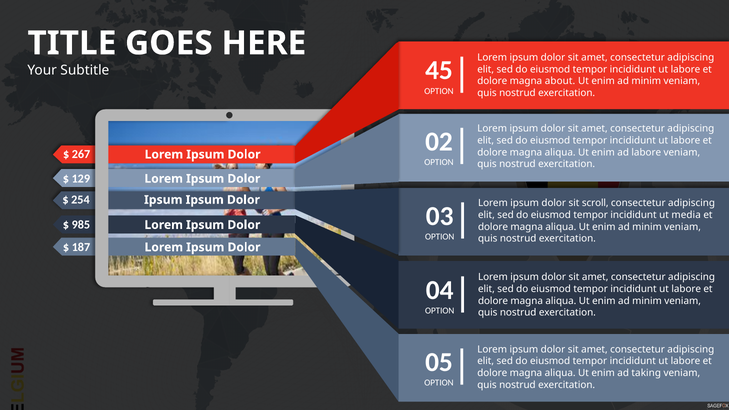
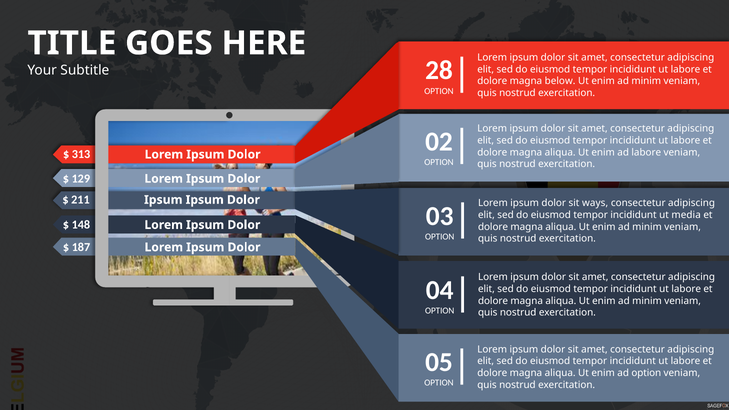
45: 45 -> 28
about: about -> below
267: 267 -> 313
254: 254 -> 211
scroll: scroll -> ways
985: 985 -> 148
ad taking: taking -> option
